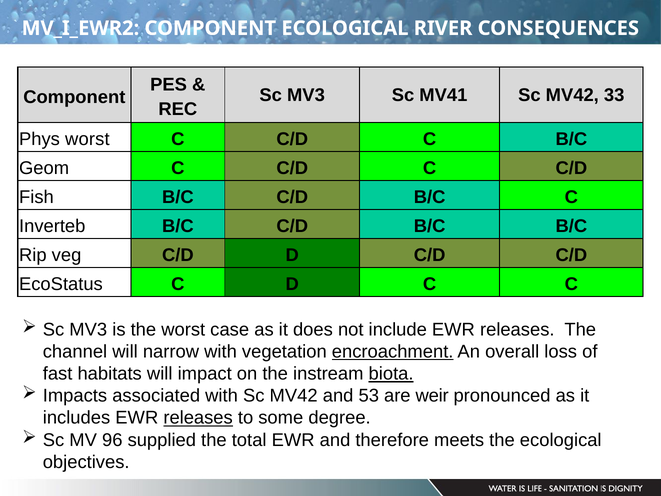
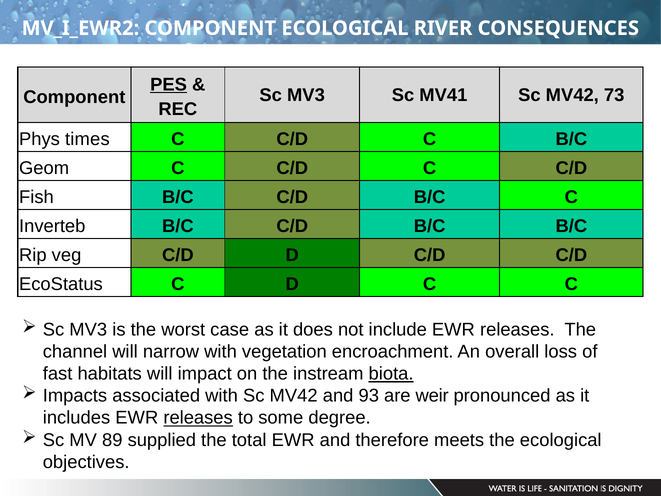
PES underline: none -> present
33: 33 -> 73
Phys worst: worst -> times
encroachment underline: present -> none
53: 53 -> 93
96: 96 -> 89
